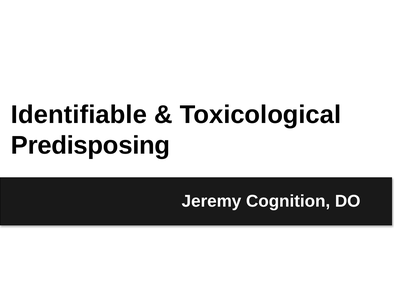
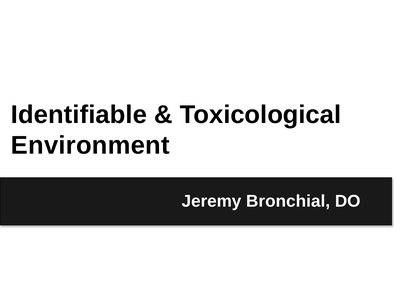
Predisposing: Predisposing -> Environment
Cognition: Cognition -> Bronchial
